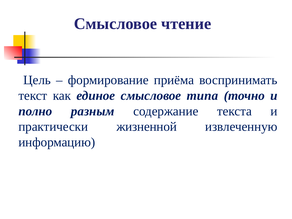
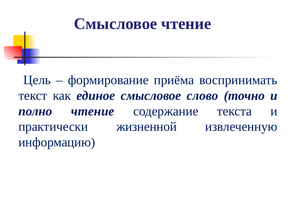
типа: типа -> слово
полно разным: разным -> чтение
